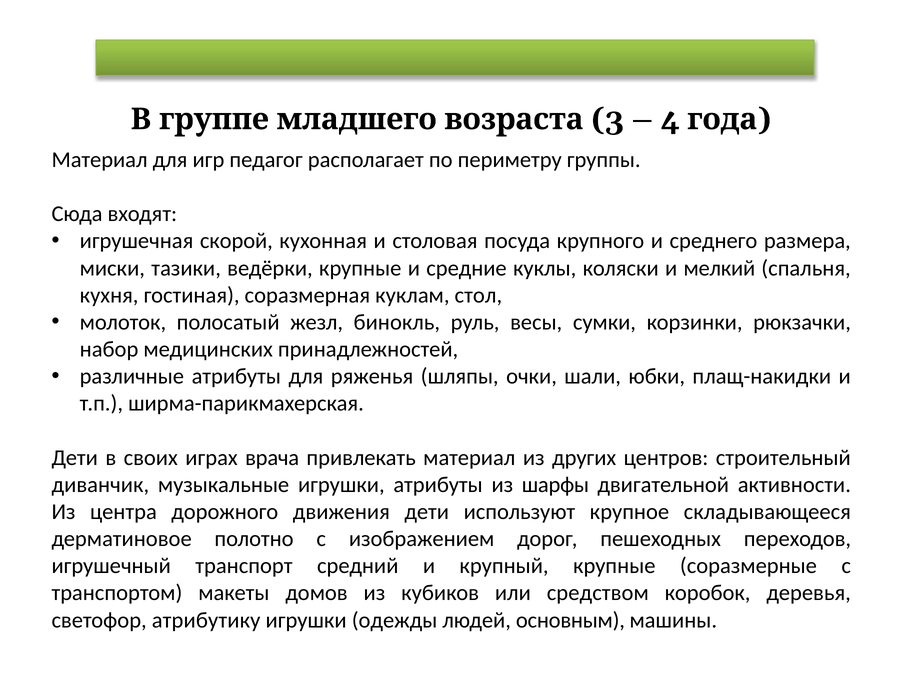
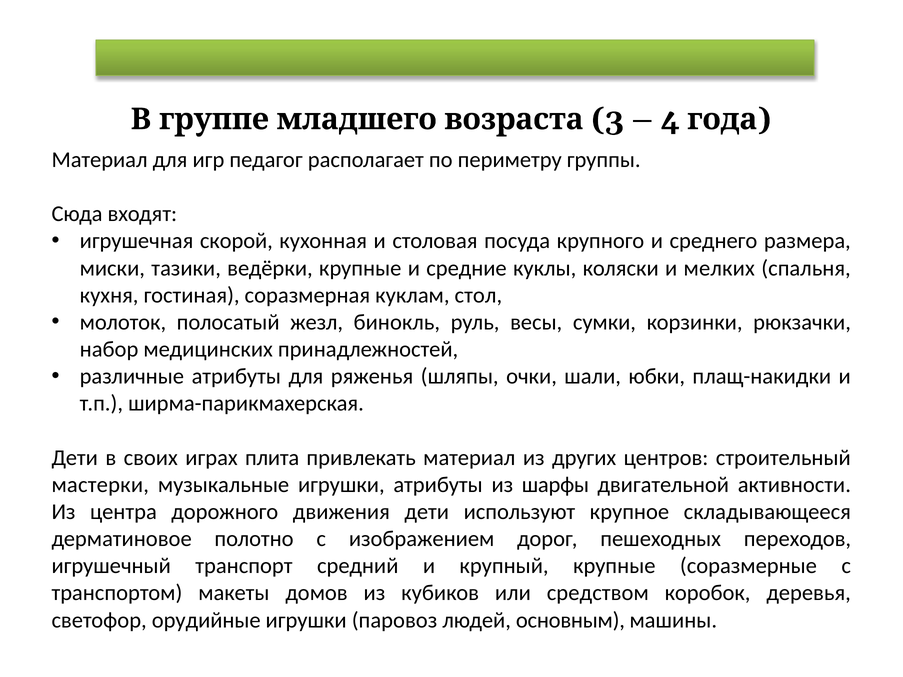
мелкий: мелкий -> мелких
врача: врача -> плита
диванчик: диванчик -> мастерки
атрибутику: атрибутику -> орудийные
одежды: одежды -> паровоз
